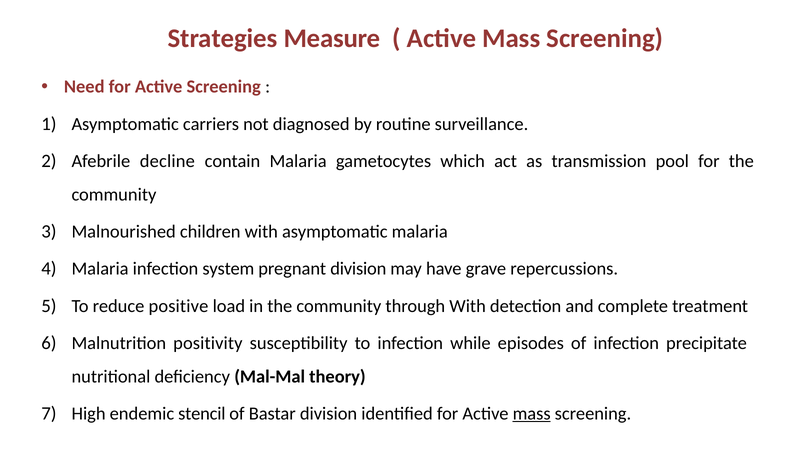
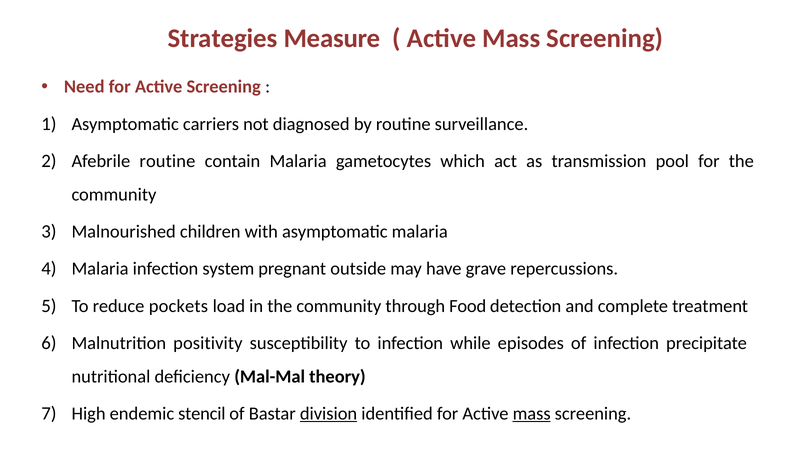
Afebrile decline: decline -> routine
pregnant division: division -> outside
positive: positive -> pockets
through With: With -> Food
division at (329, 414) underline: none -> present
